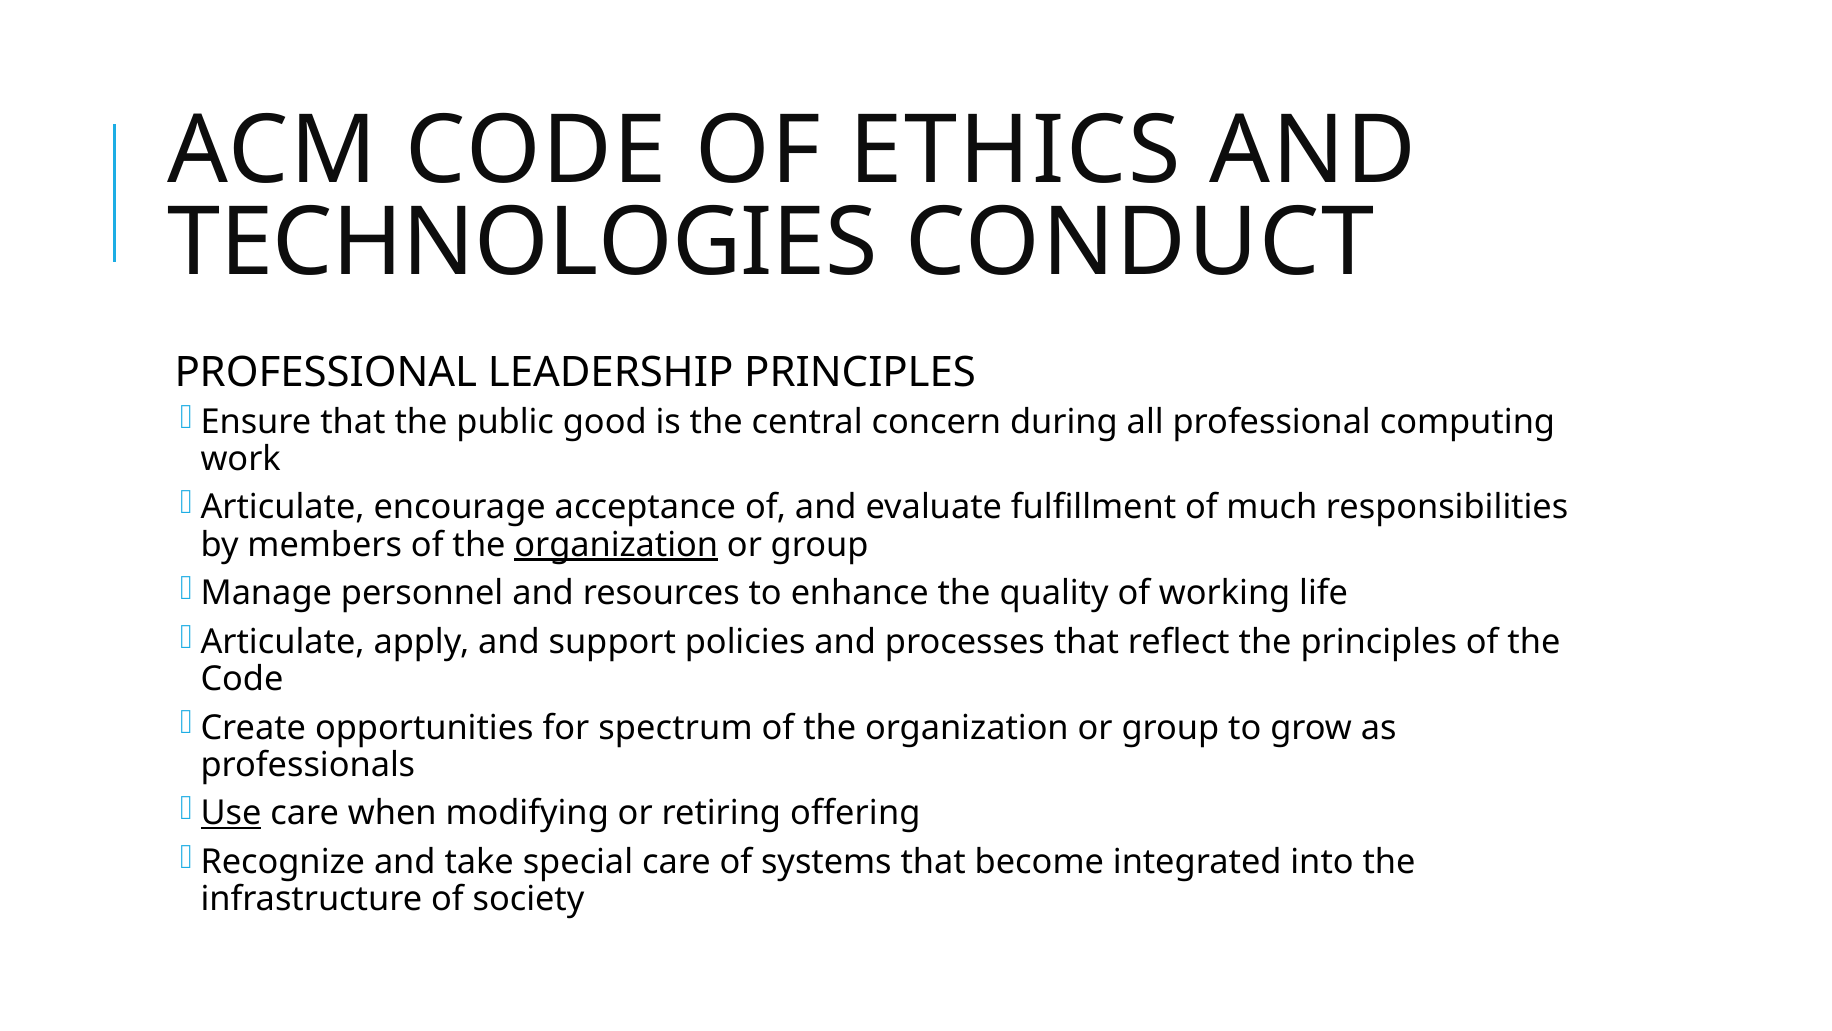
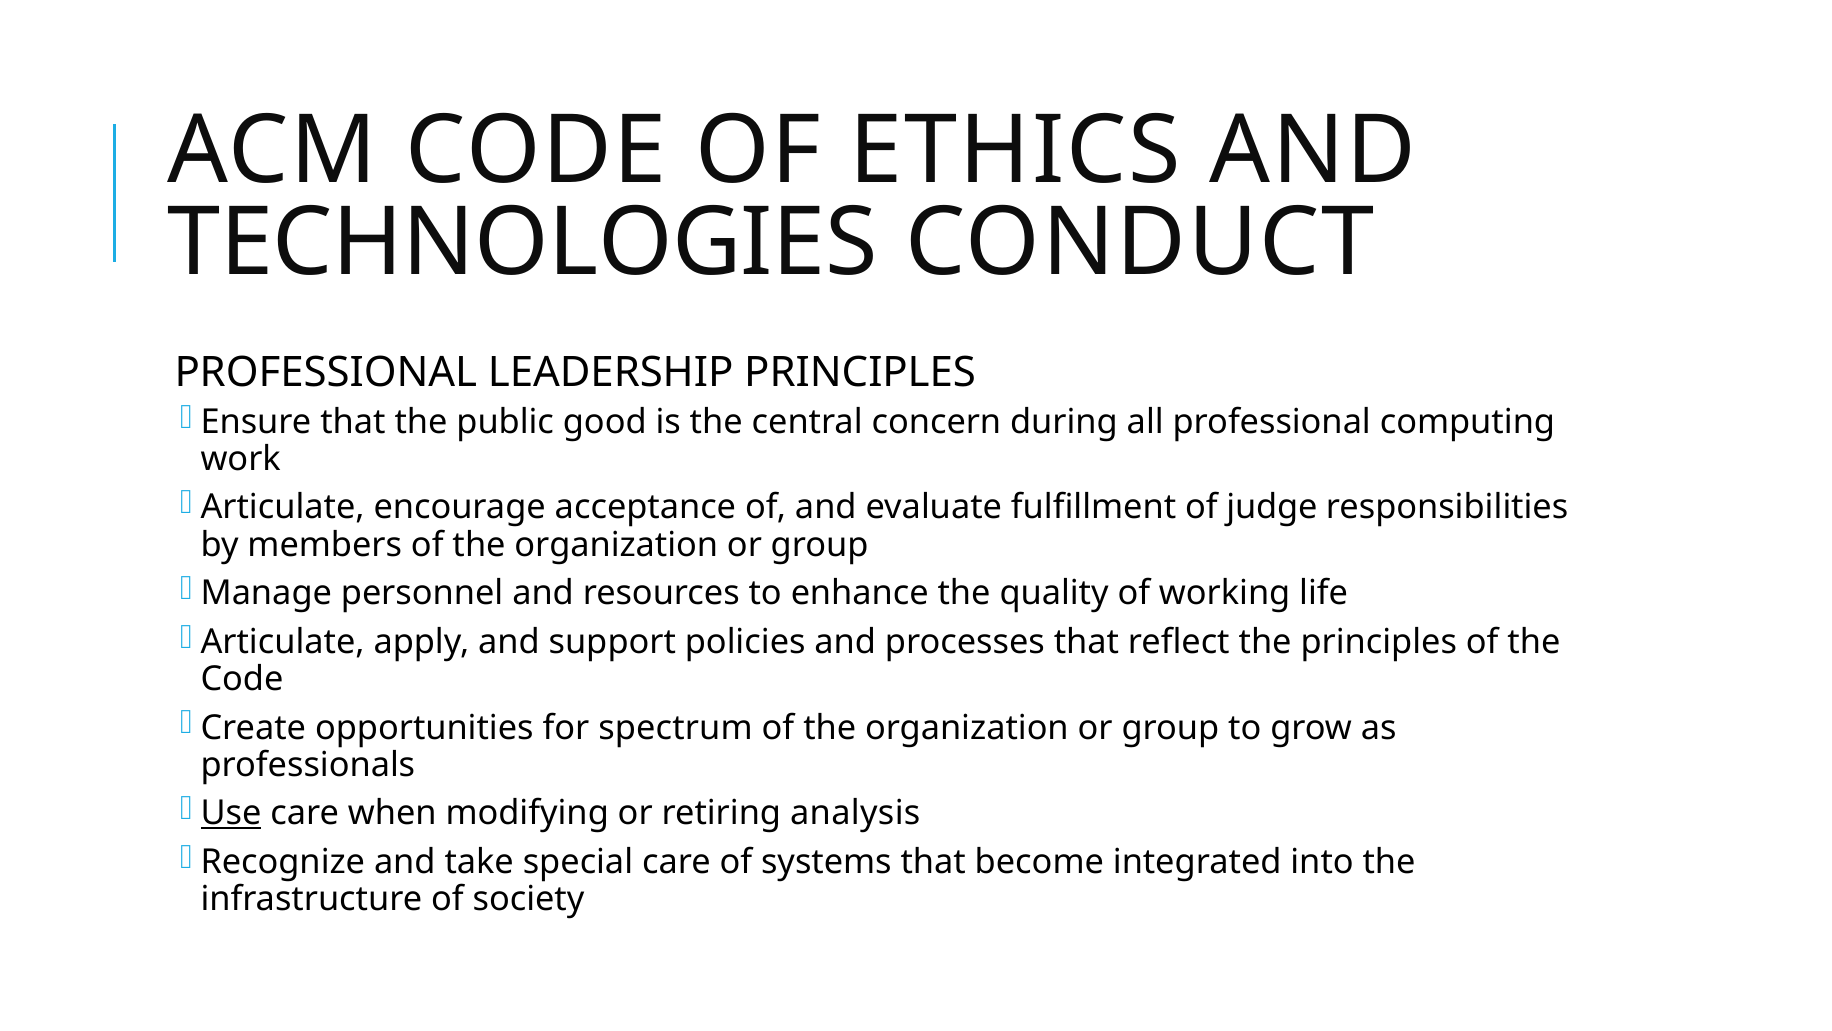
much: much -> judge
organization at (616, 544) underline: present -> none
offering: offering -> analysis
